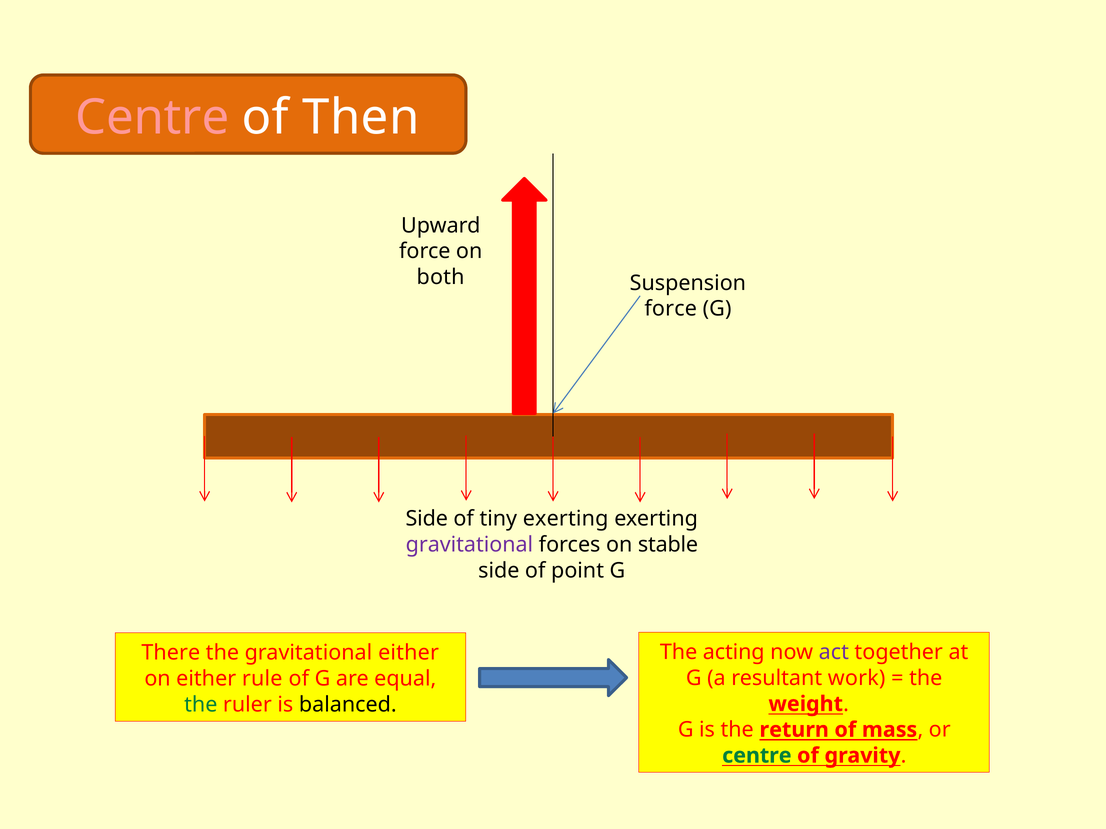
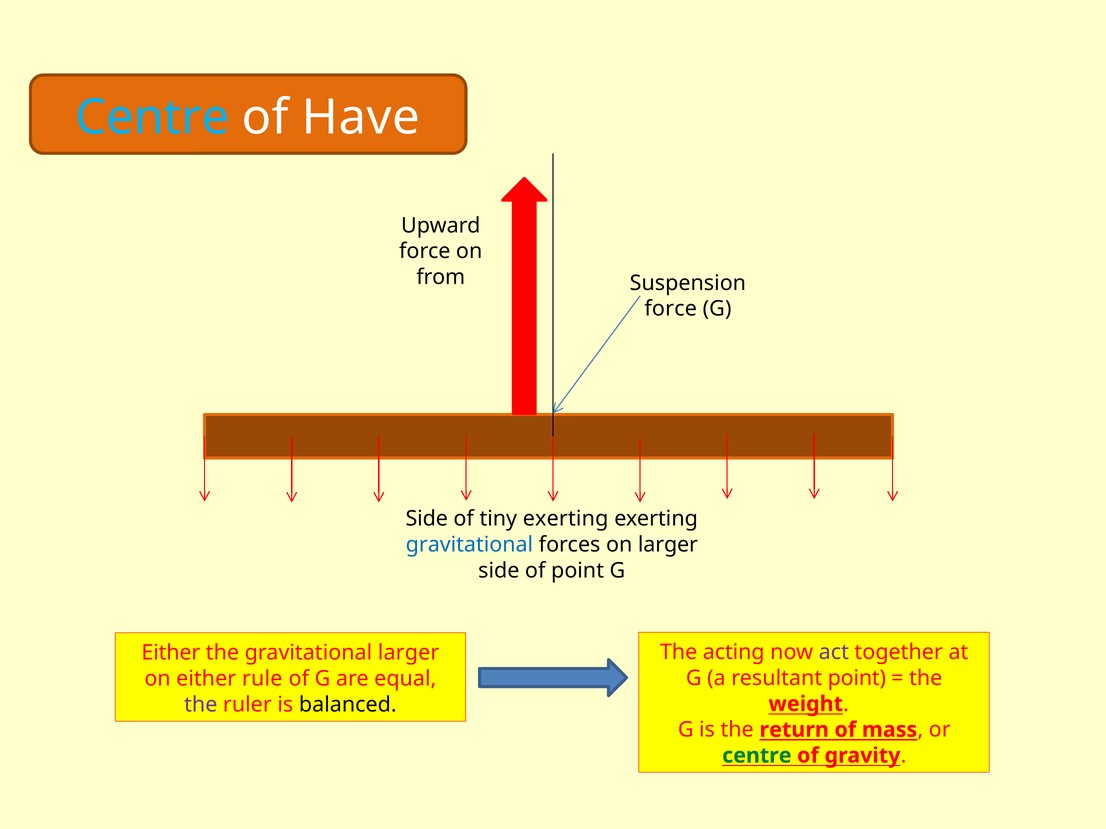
Centre at (152, 118) colour: pink -> light blue
Then: Then -> Have
both: both -> from
gravitational at (469, 545) colour: purple -> blue
on stable: stable -> larger
There at (171, 653): There -> Either
gravitational either: either -> larger
resultant work: work -> point
the at (201, 705) colour: green -> purple
